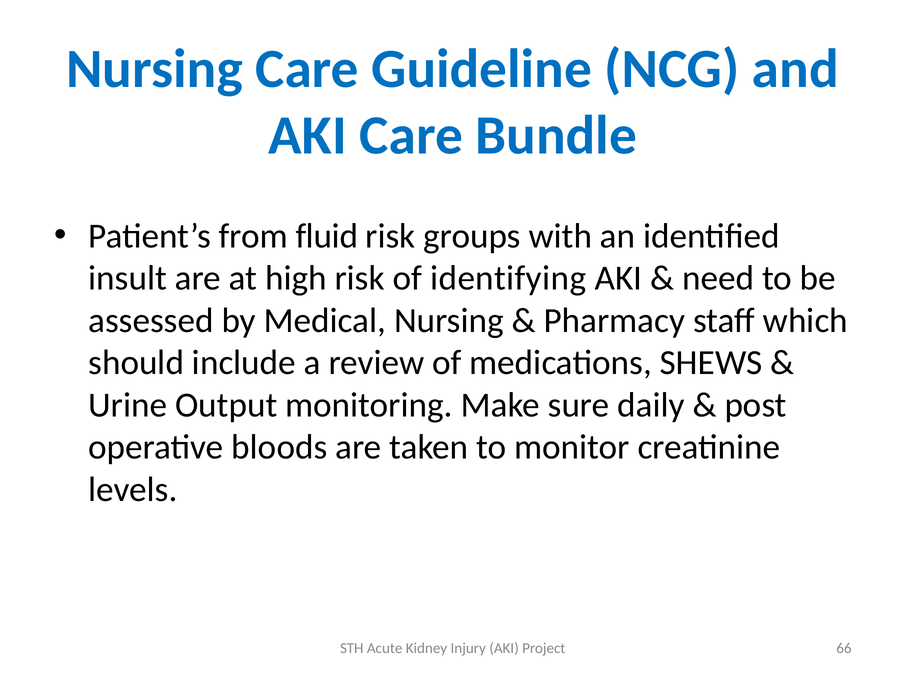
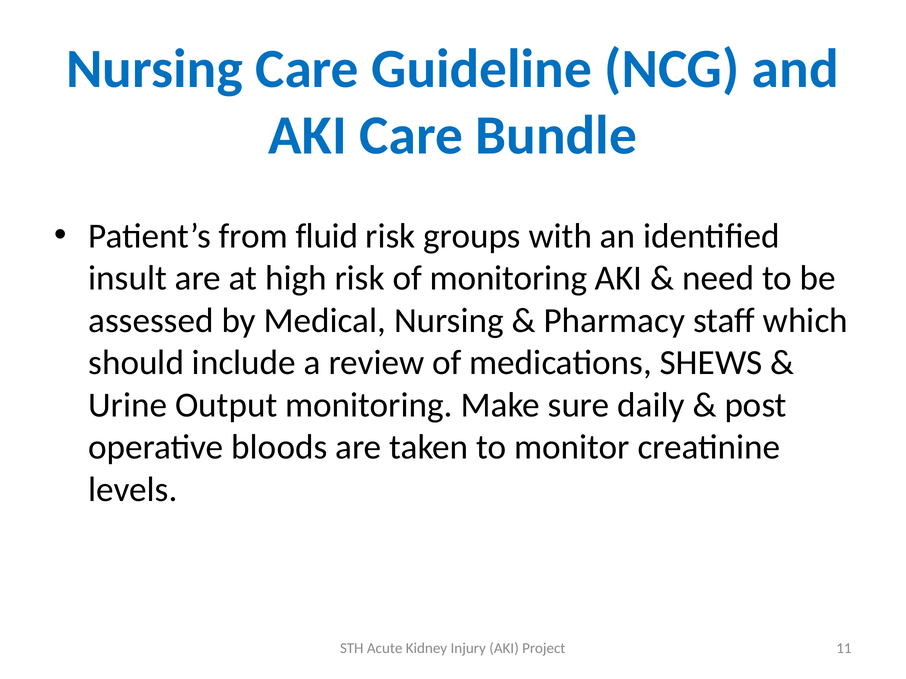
of identifying: identifying -> monitoring
66: 66 -> 11
